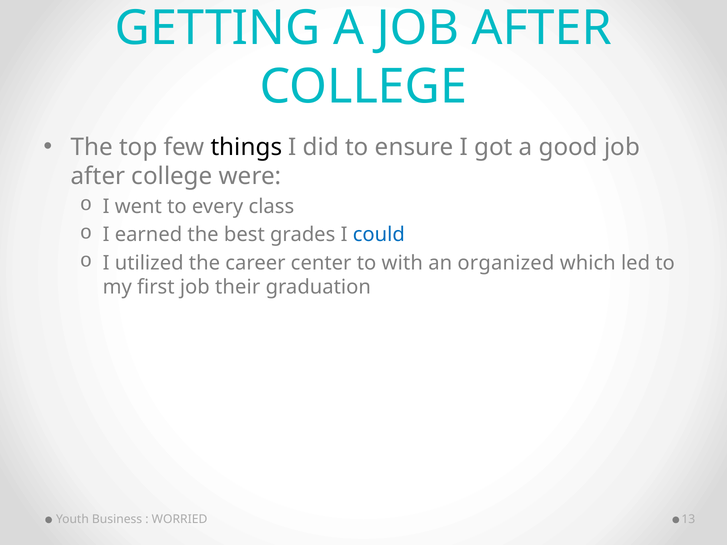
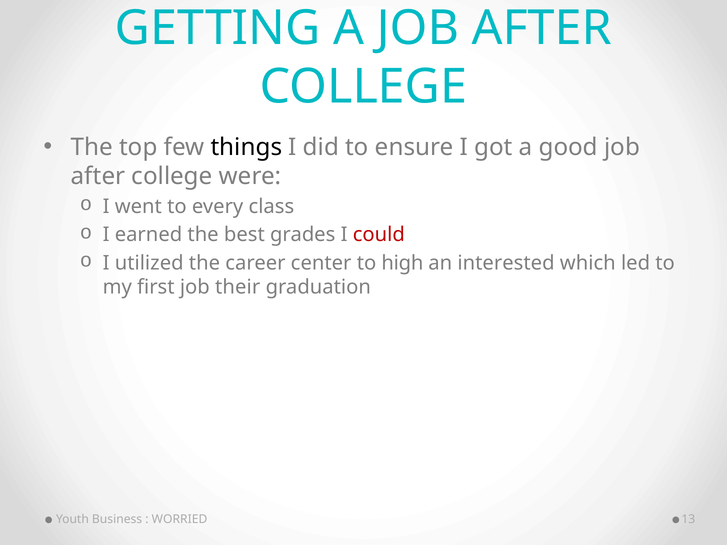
could colour: blue -> red
with: with -> high
organized: organized -> interested
